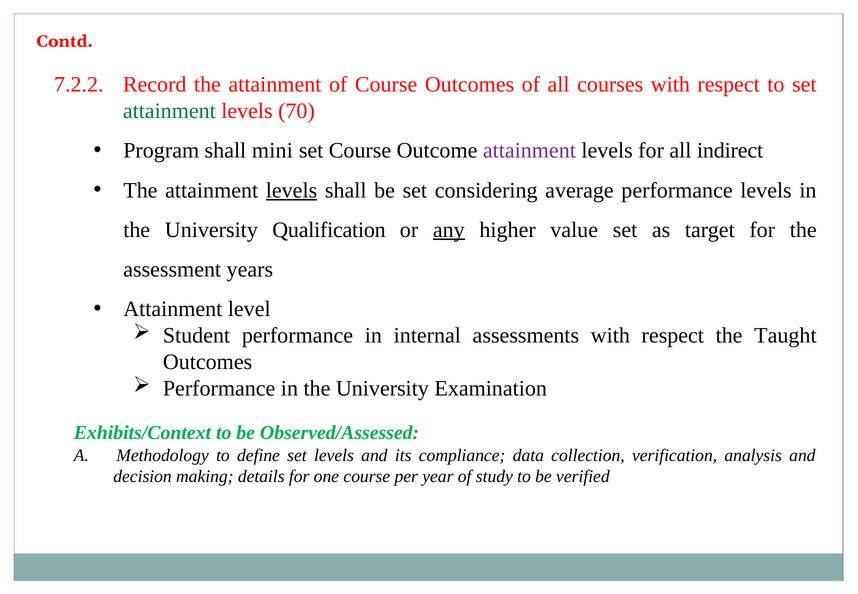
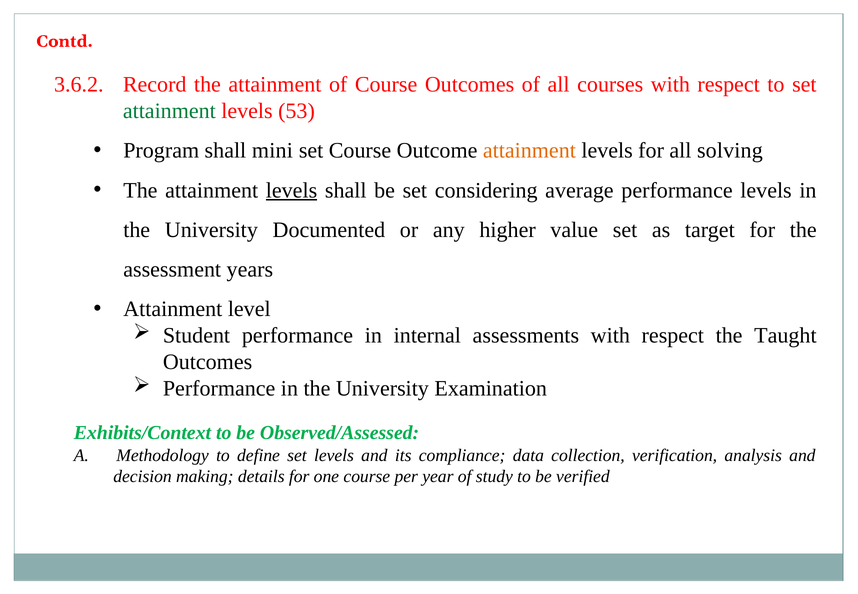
7.2.2: 7.2.2 -> 3.6.2
70: 70 -> 53
attainment at (529, 151) colour: purple -> orange
indirect: indirect -> solving
Qualification: Qualification -> Documented
any underline: present -> none
